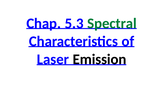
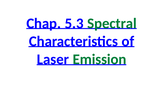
Emission colour: black -> green
